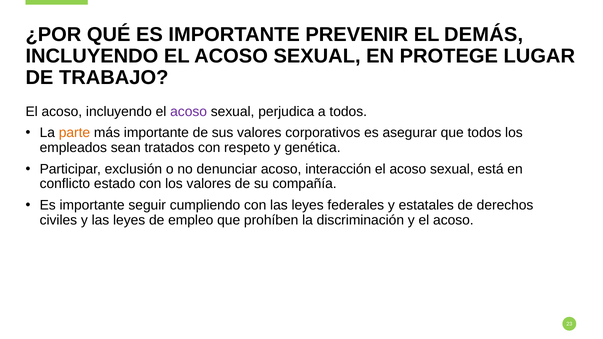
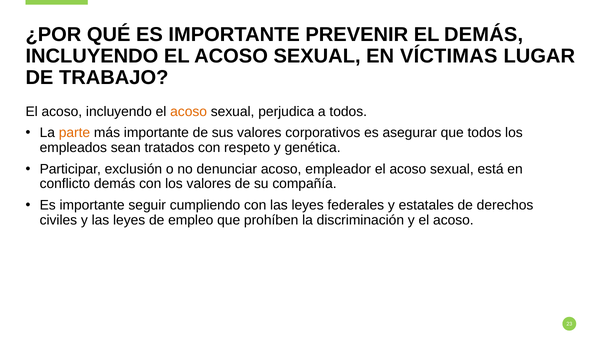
PROTEGE: PROTEGE -> VÍCTIMAS
acoso at (189, 112) colour: purple -> orange
interacción: interacción -> empleador
conflicto estado: estado -> demás
